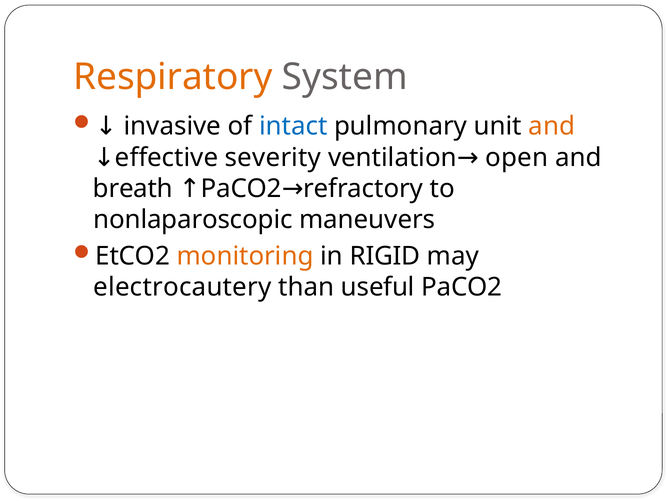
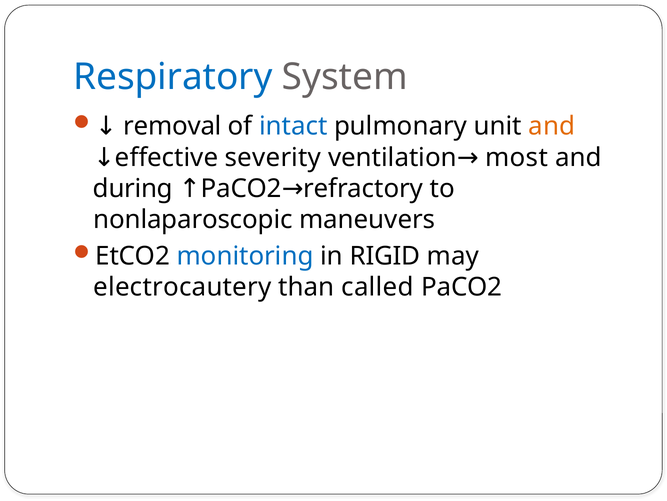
Respiratory colour: orange -> blue
invasive: invasive -> removal
open: open -> most
breath: breath -> during
monitoring colour: orange -> blue
useful: useful -> called
